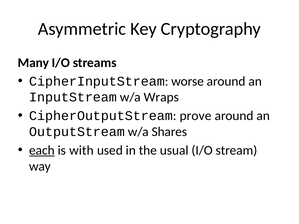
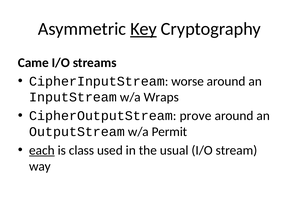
Key underline: none -> present
Many: Many -> Came
Shares: Shares -> Permit
with: with -> class
